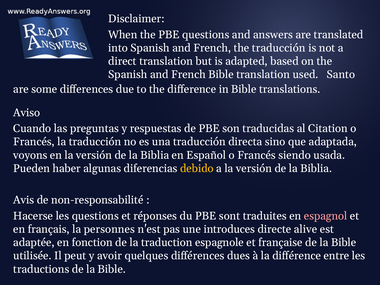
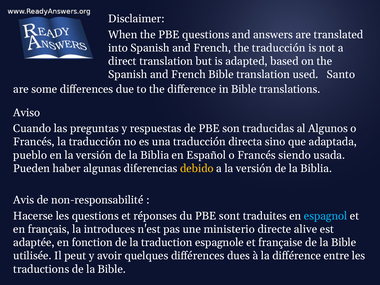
Citation: Citation -> Algunos
voyons: voyons -> pueblo
espagnol colour: pink -> light blue
personnes: personnes -> introduces
introduces: introduces -> ministerio
